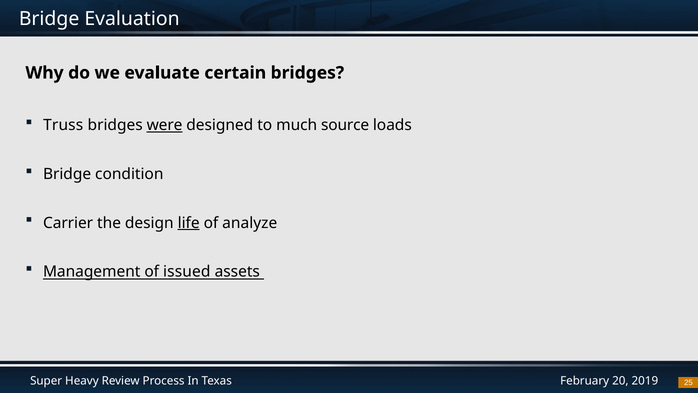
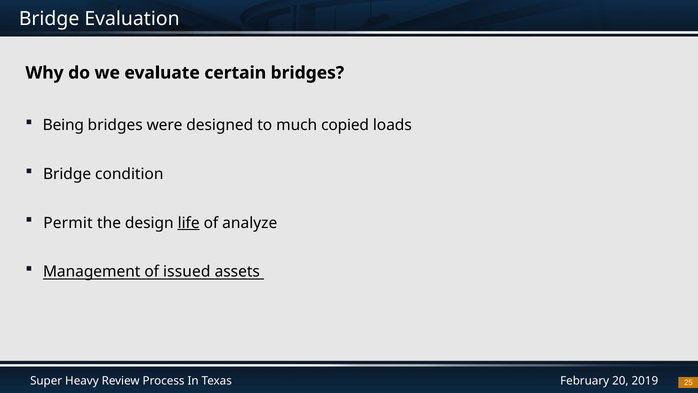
Truss: Truss -> Being
were underline: present -> none
source: source -> copied
Carrier: Carrier -> Permit
